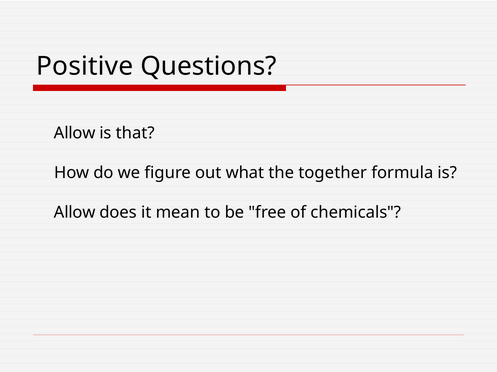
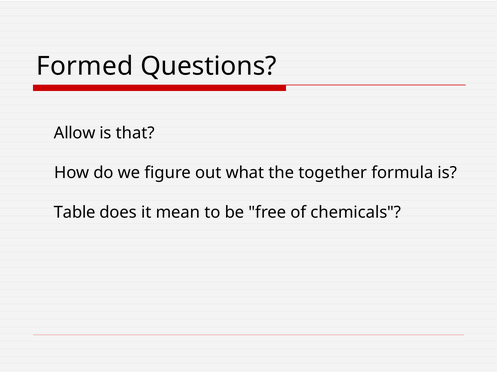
Positive: Positive -> Formed
Allow at (75, 213): Allow -> Table
